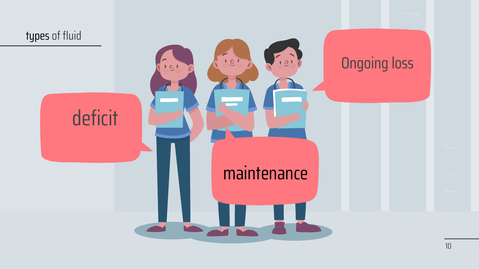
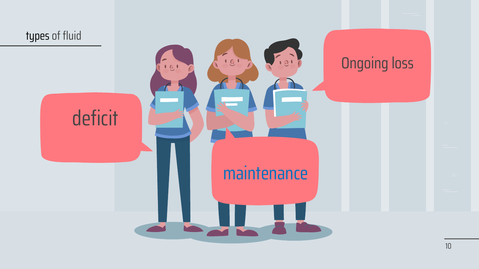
maintenance colour: black -> blue
